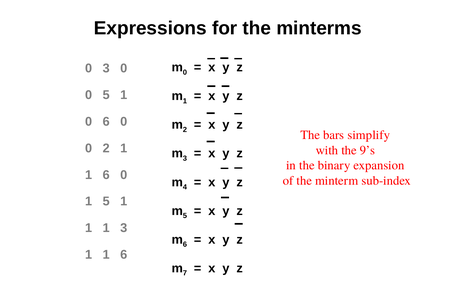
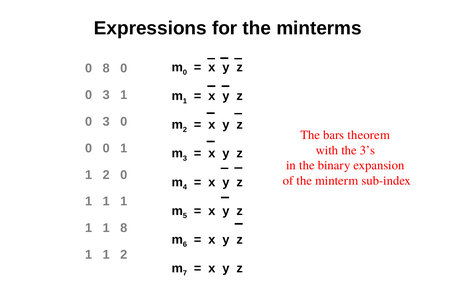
0 3: 3 -> 8
5 at (106, 95): 5 -> 3
6 at (106, 122): 6 -> 3
simplify: simplify -> theorem
2 at (106, 148): 2 -> 0
9’s: 9’s -> 3’s
6 at (106, 175): 6 -> 2
5 at (106, 201): 5 -> 1
1 3: 3 -> 8
6 at (124, 255): 6 -> 2
